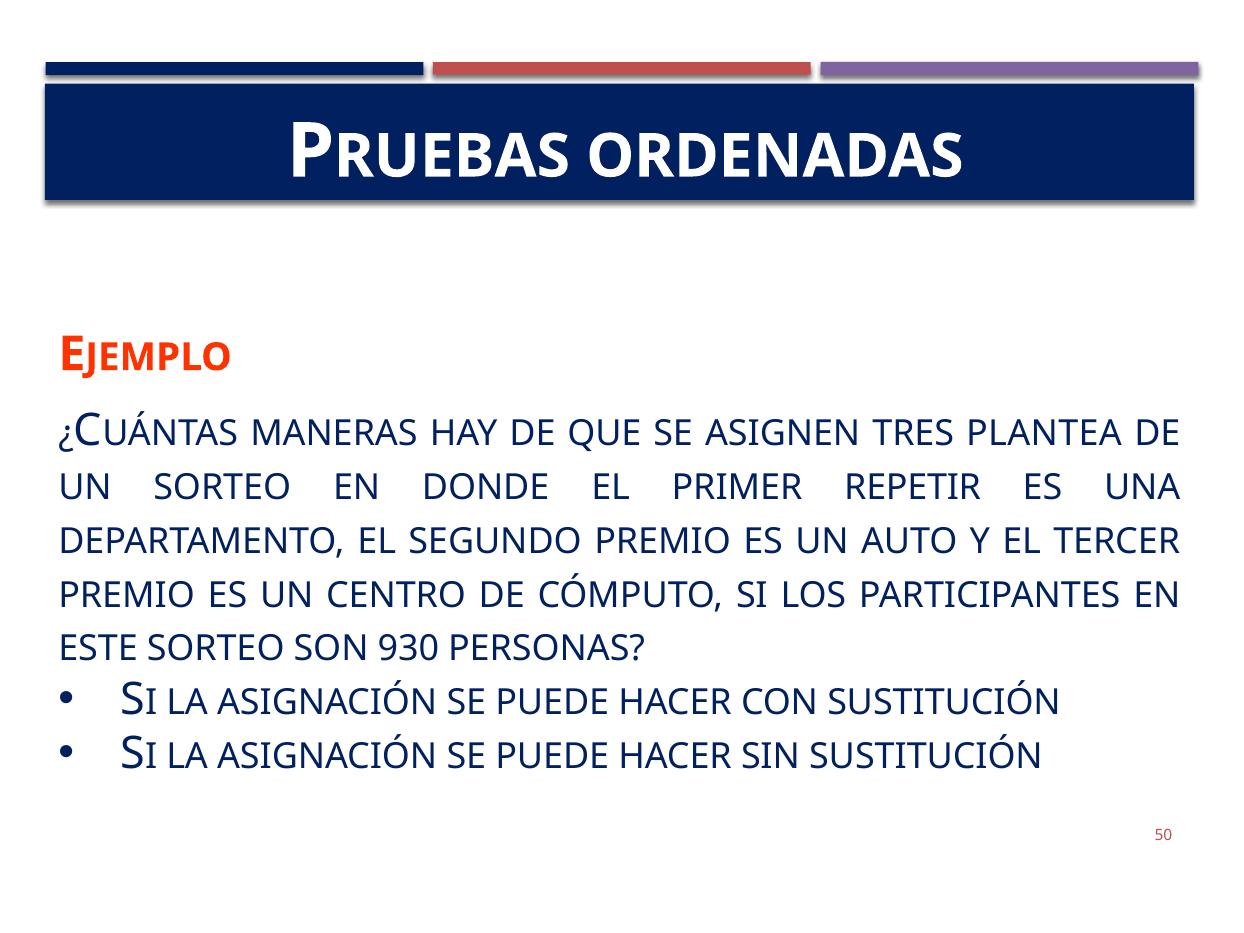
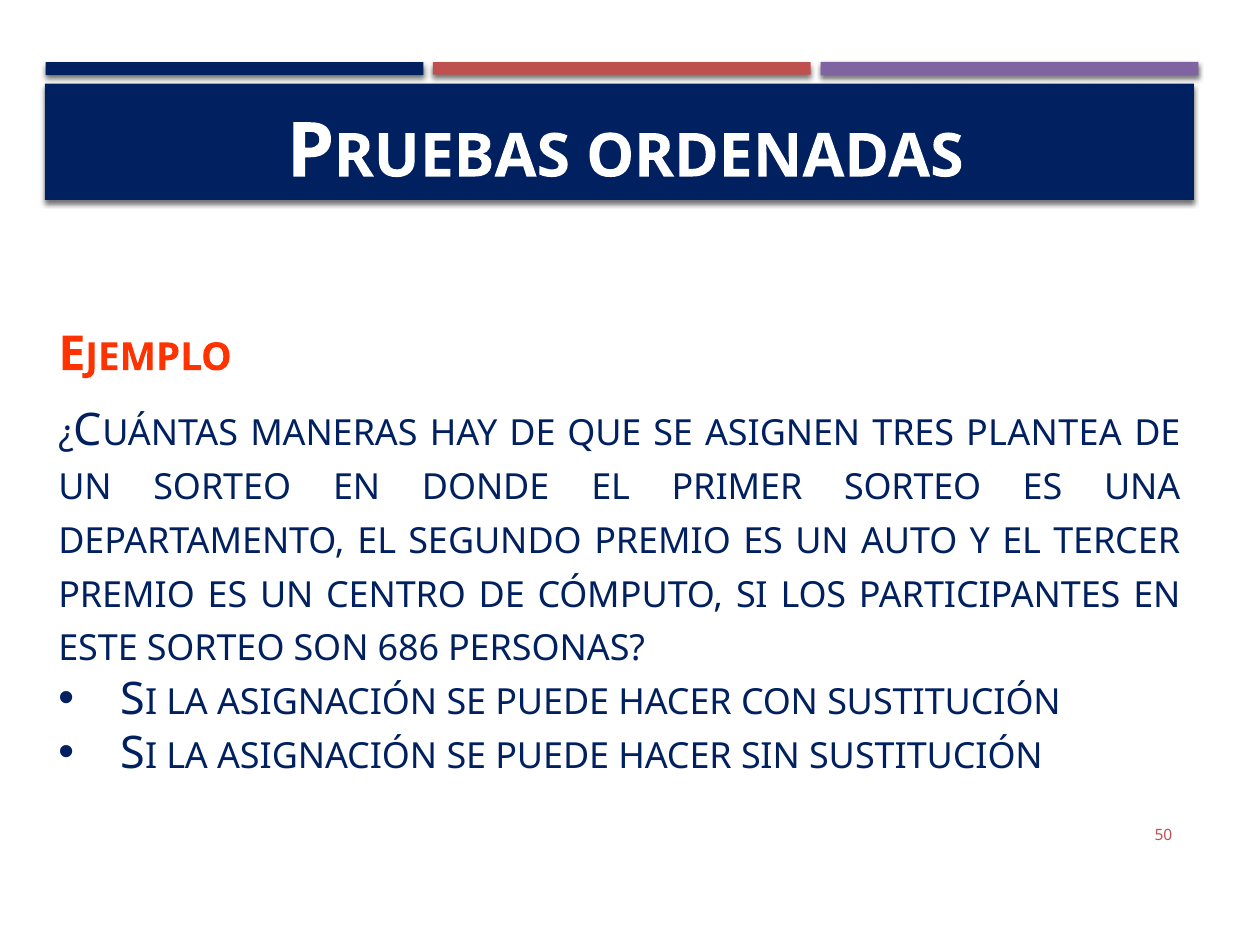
PRIMER REPETIR: REPETIR -> SORTEO
930: 930 -> 686
